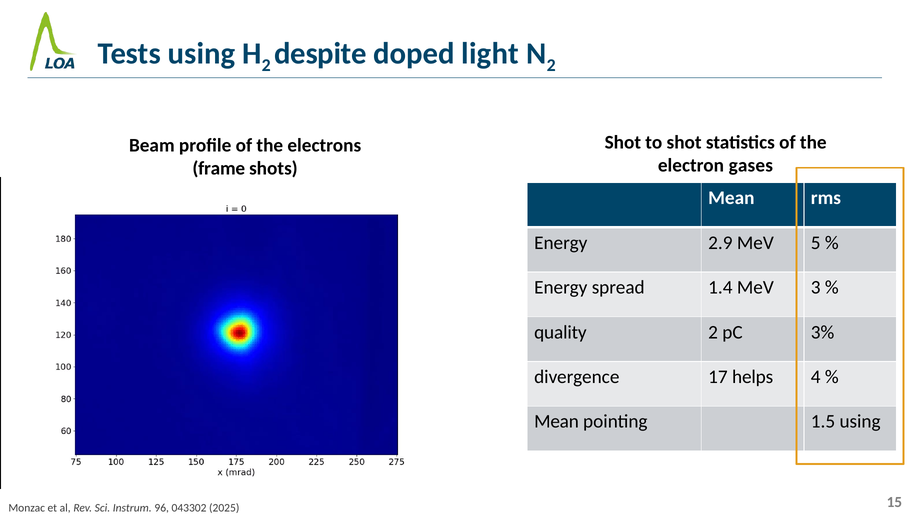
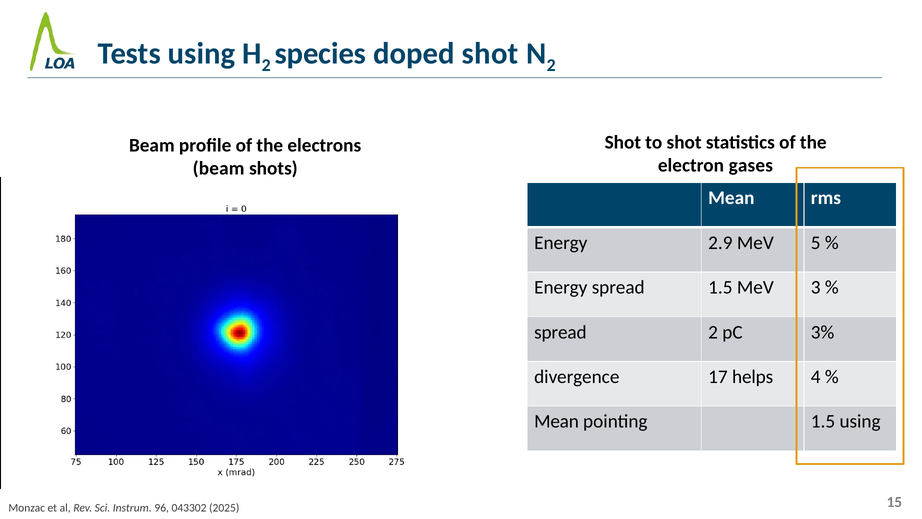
despite: despite -> species
doped light: light -> shot
frame at (219, 168): frame -> beam
spread 1.4: 1.4 -> 1.5
quality at (560, 332): quality -> spread
